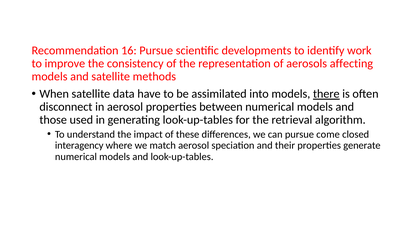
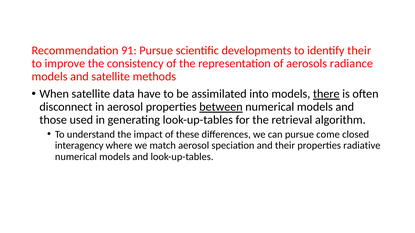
16: 16 -> 91
identify work: work -> their
affecting: affecting -> radiance
between underline: none -> present
generate: generate -> radiative
